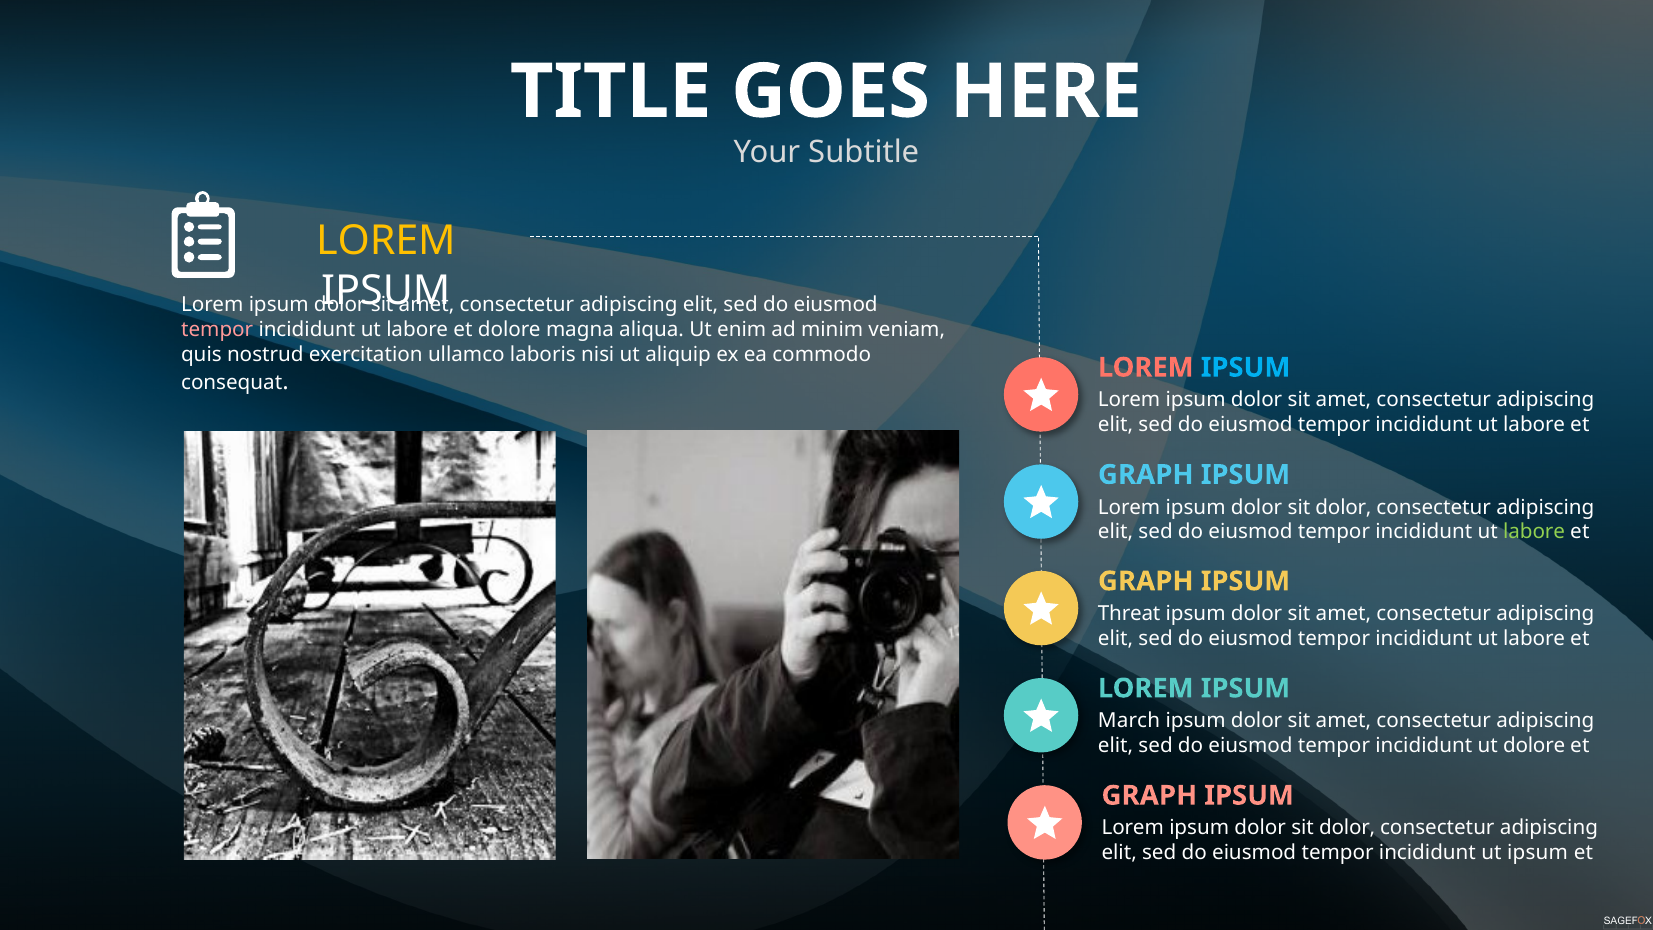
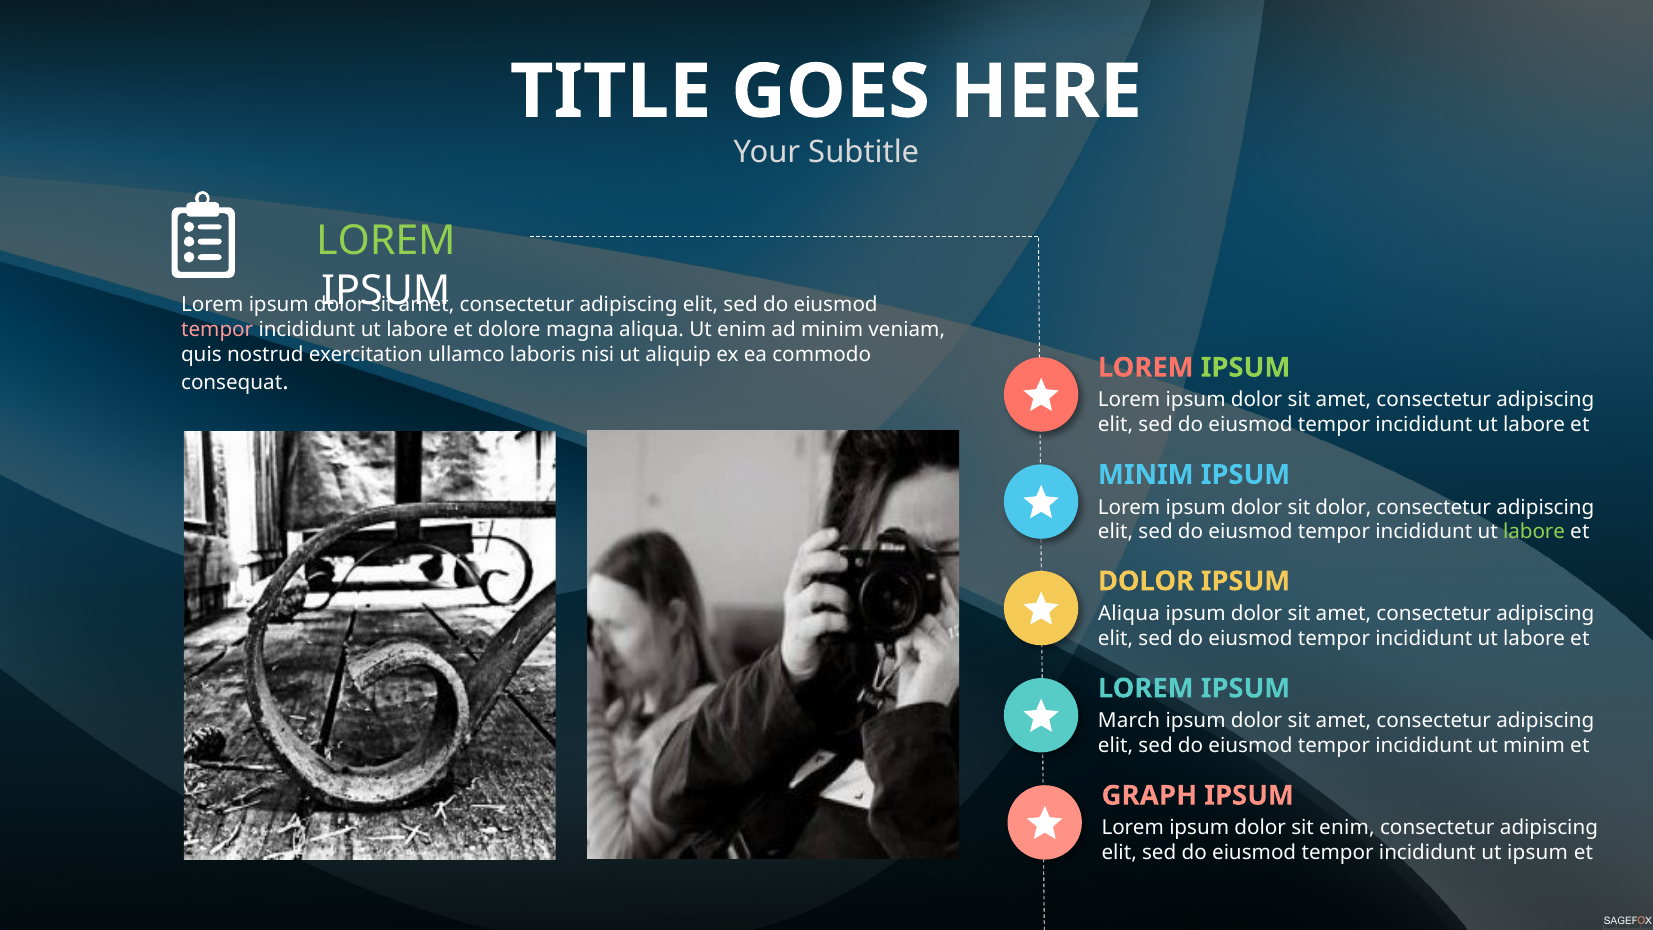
LOREM at (386, 241) colour: yellow -> light green
IPSUM at (1245, 367) colour: light blue -> light green
GRAPH at (1146, 475): GRAPH -> MINIM
GRAPH at (1146, 581): GRAPH -> DOLOR
Threat at (1129, 614): Threat -> Aliqua
ut dolore: dolore -> minim
dolor at (1347, 828): dolor -> enim
